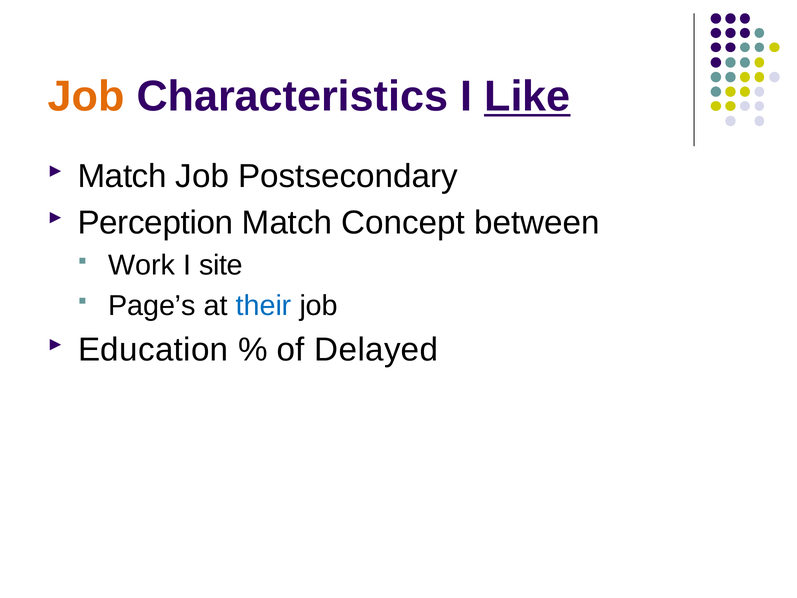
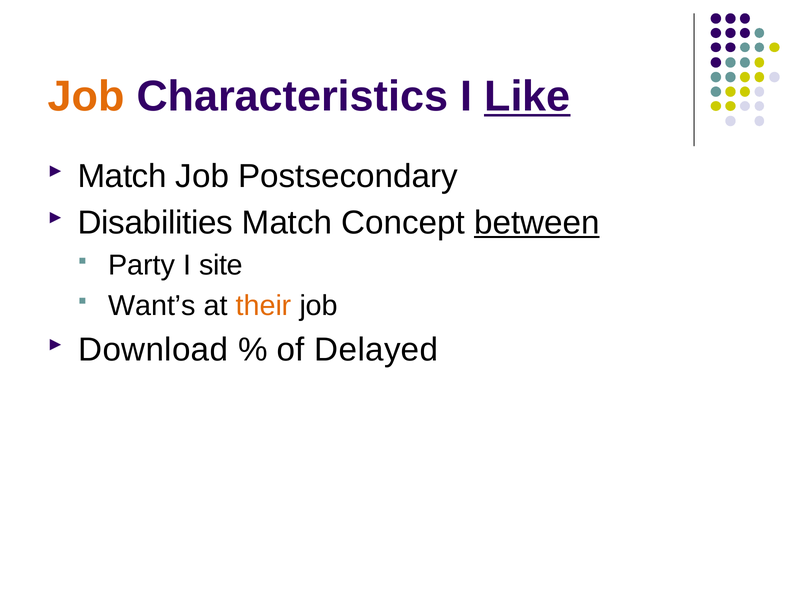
Perception: Perception -> Disabilities
between underline: none -> present
Work: Work -> Party
Page’s: Page’s -> Want’s
their colour: blue -> orange
Education: Education -> Download
